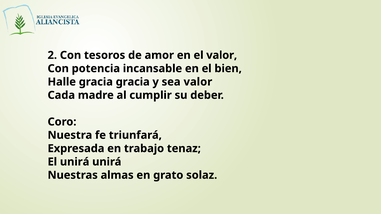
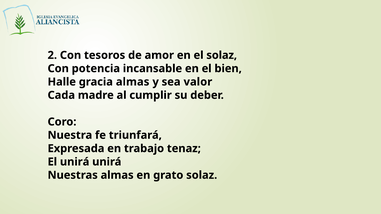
el valor: valor -> solaz
gracia gracia: gracia -> almas
